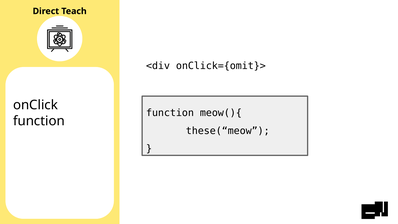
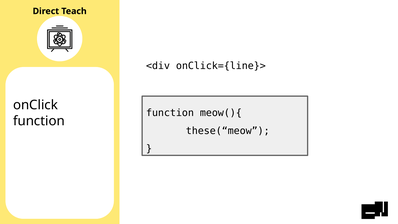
onClick={omit}>: onClick={omit}> -> onClick={line}>
